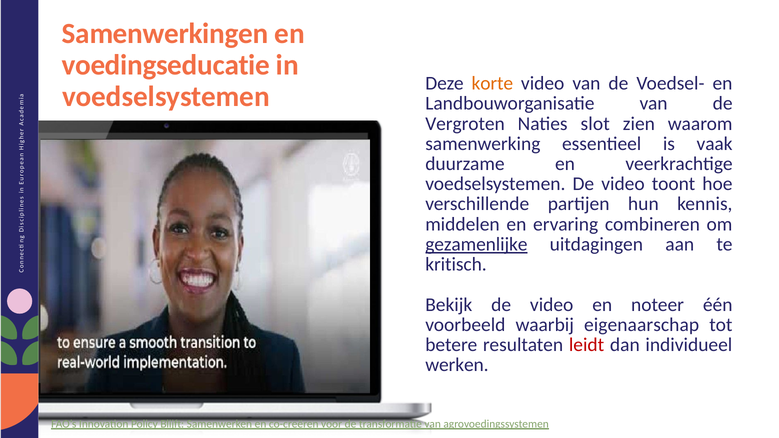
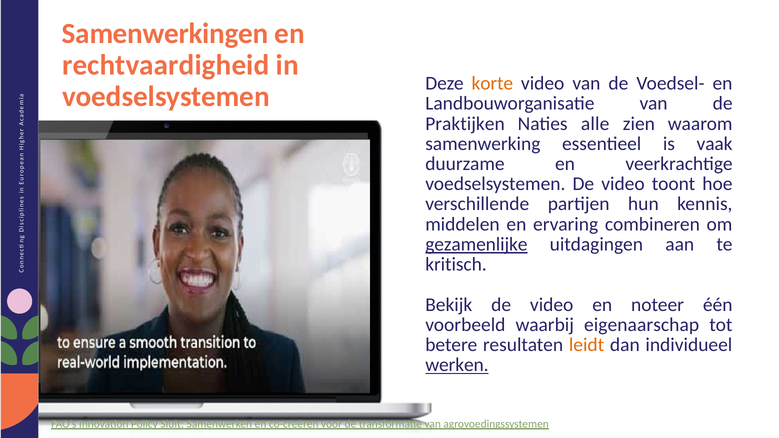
voedingseducatie: voedingseducatie -> rechtvaardigheid
Vergroten: Vergroten -> Praktijken
slot: slot -> alle
leidt colour: red -> orange
werken underline: none -> present
Blijft: Blijft -> Sluit
